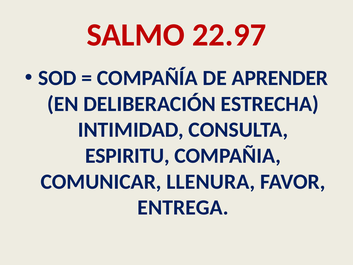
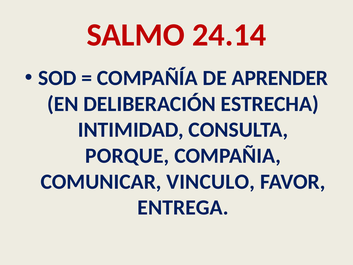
22.97: 22.97 -> 24.14
ESPIRITU: ESPIRITU -> PORQUE
LLENURA: LLENURA -> VINCULO
